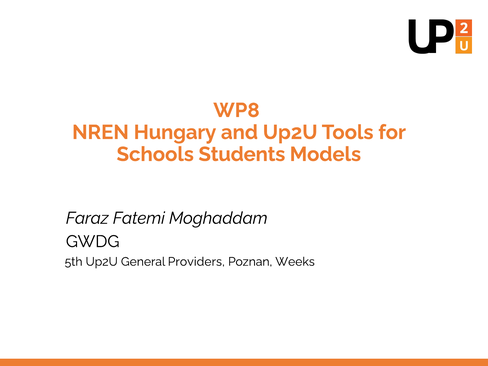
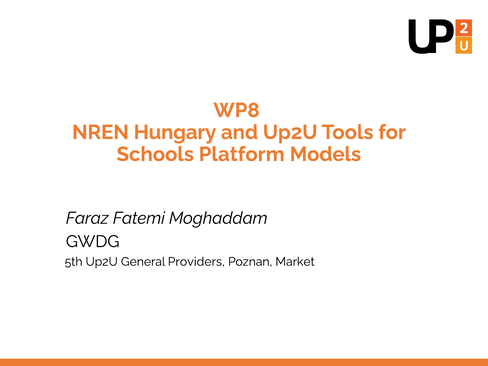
Students: Students -> Platform
Weeks: Weeks -> Market
